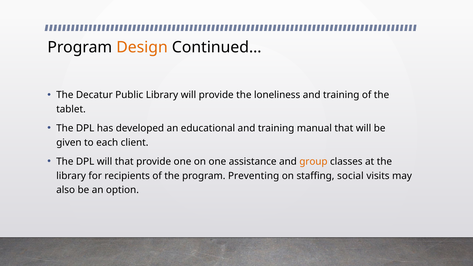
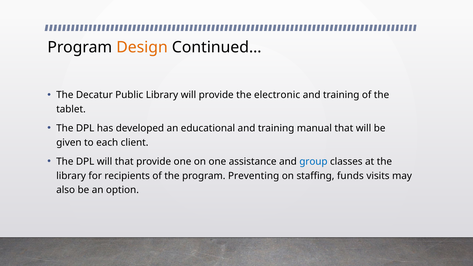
loneliness: loneliness -> electronic
group colour: orange -> blue
social: social -> funds
